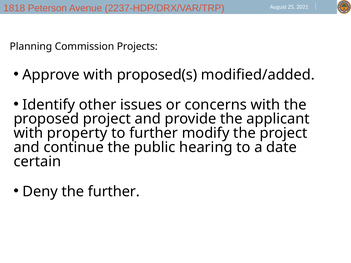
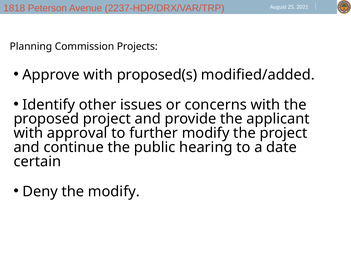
property: property -> approval
the further: further -> modify
